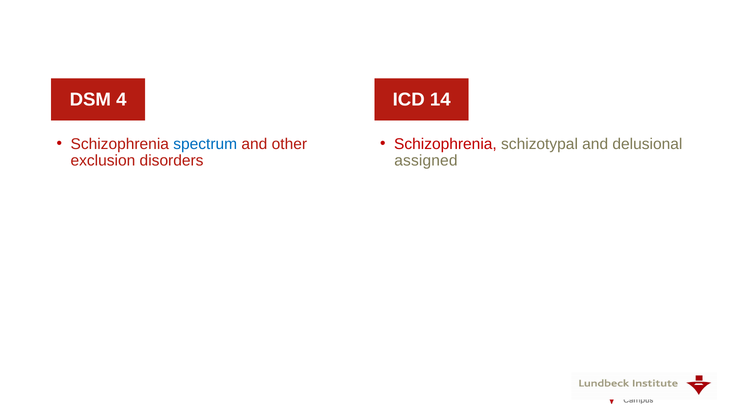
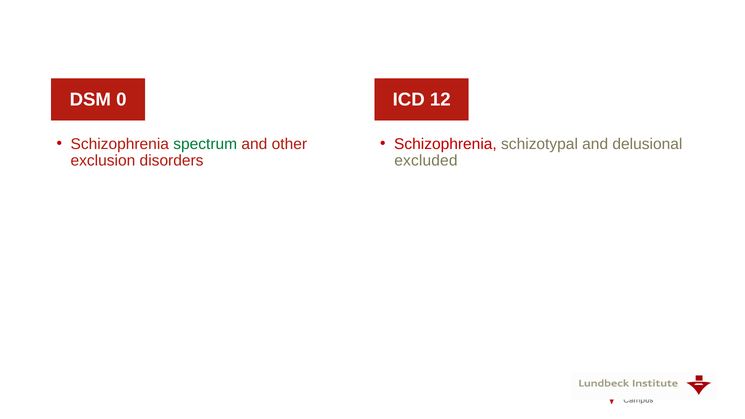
4: 4 -> 0
14: 14 -> 12
spectrum colour: blue -> green
assigned: assigned -> excluded
